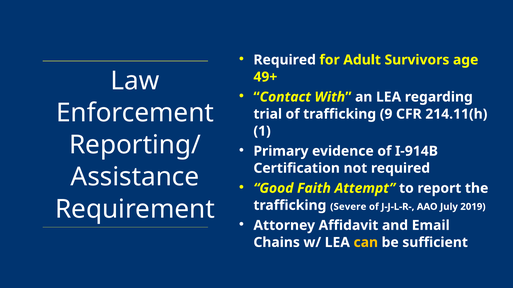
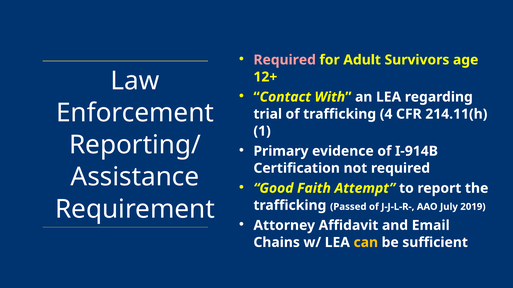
Required at (285, 60) colour: white -> pink
49+: 49+ -> 12+
9: 9 -> 4
Severe: Severe -> Passed
